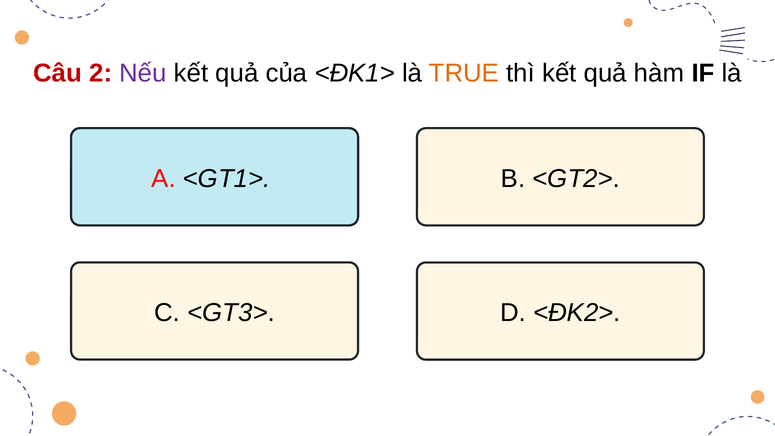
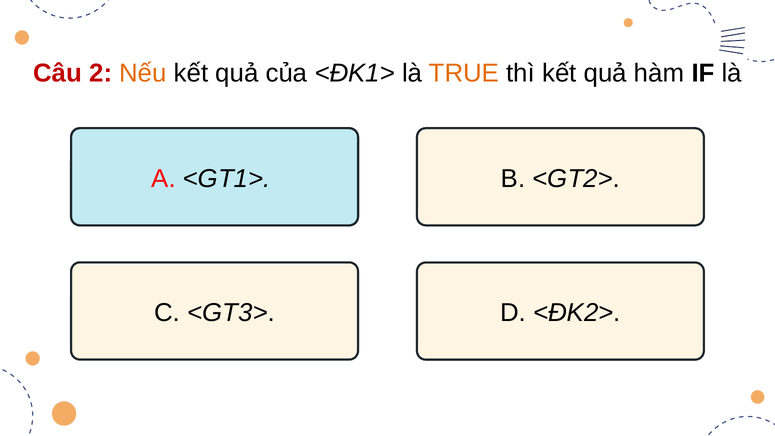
Nếu colour: purple -> orange
